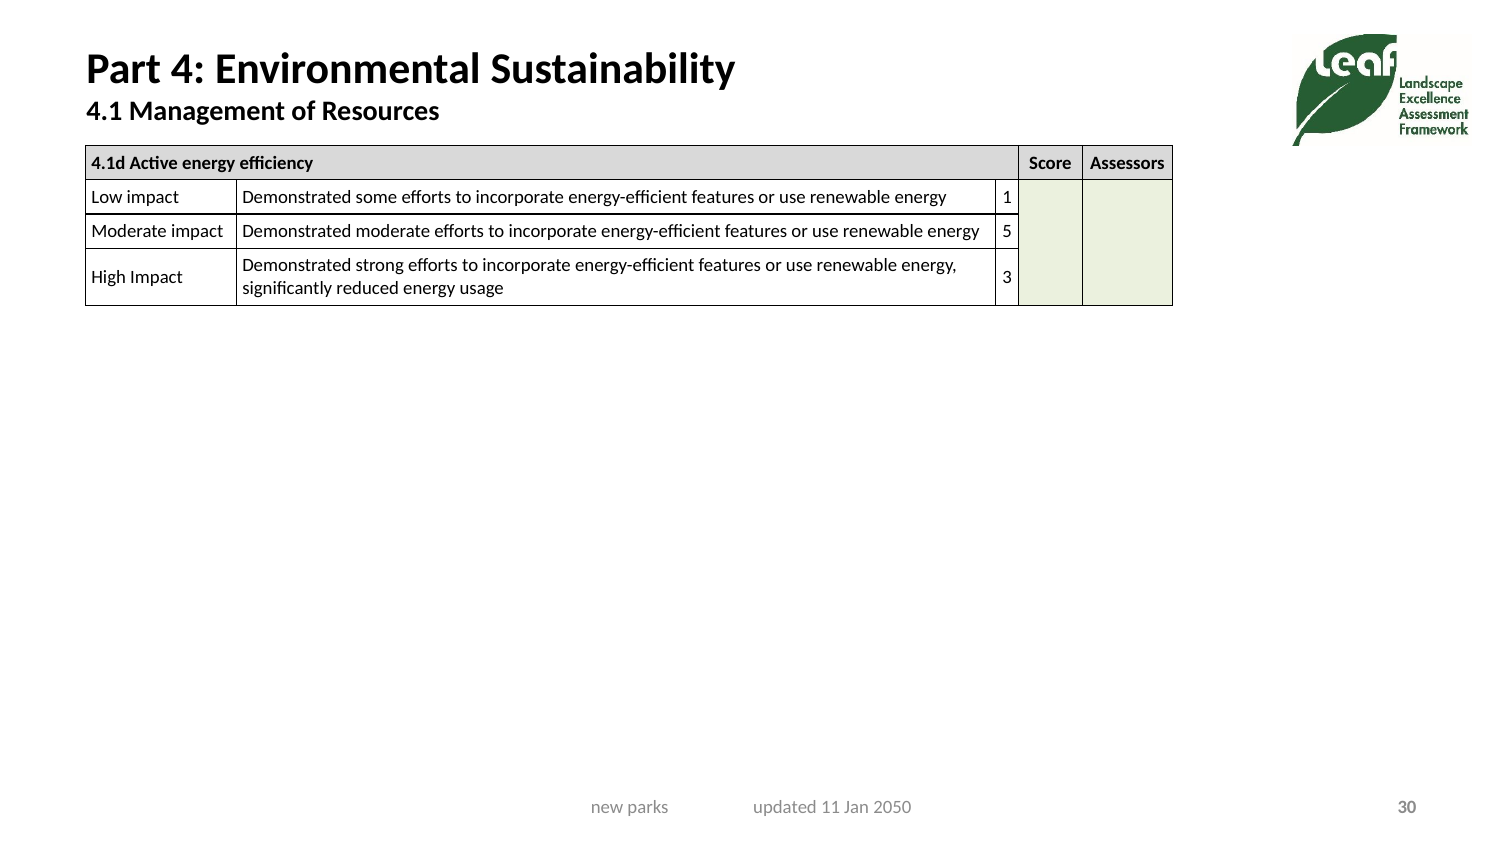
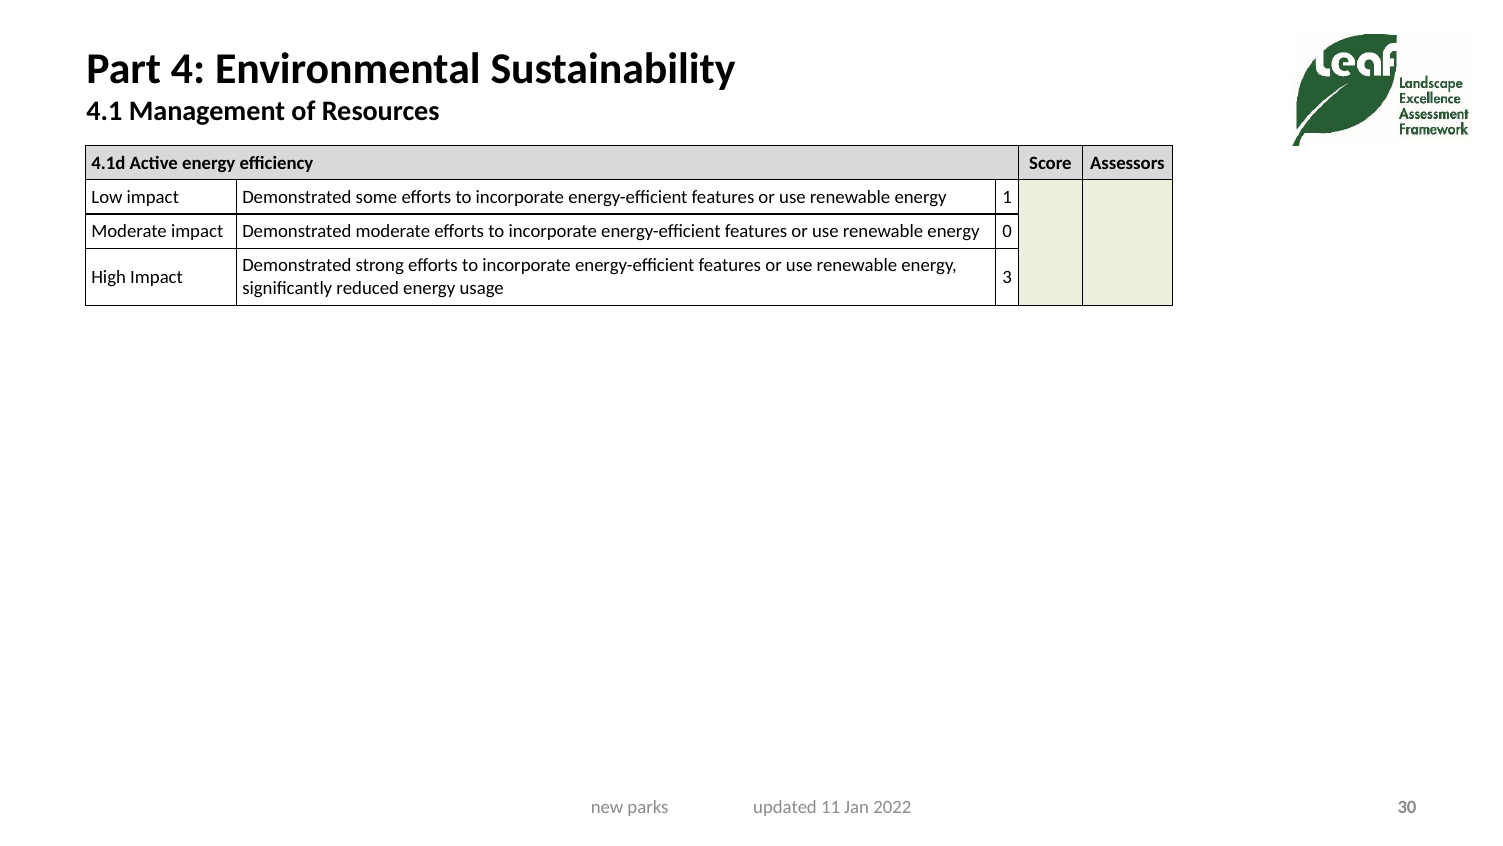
5: 5 -> 0
2050: 2050 -> 2022
